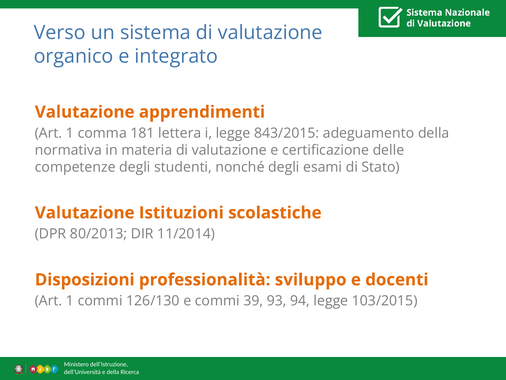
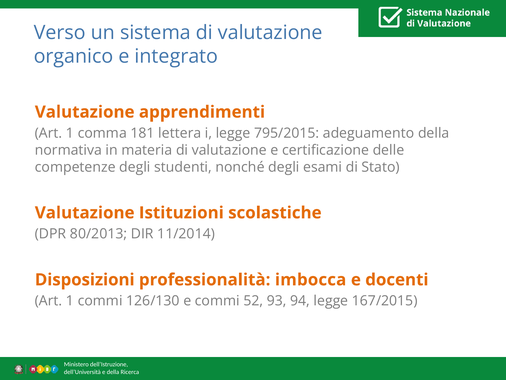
843/2015: 843/2015 -> 795/2015
sviluppo: sviluppo -> imbocca
39: 39 -> 52
103/2015: 103/2015 -> 167/2015
